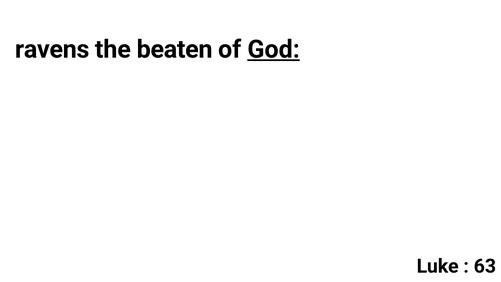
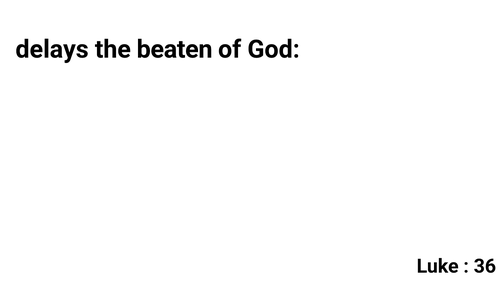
ravens: ravens -> delays
God underline: present -> none
63: 63 -> 36
